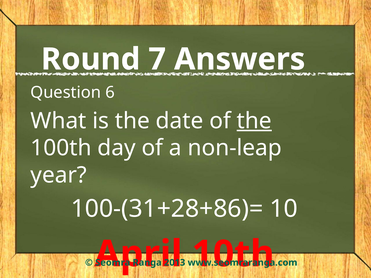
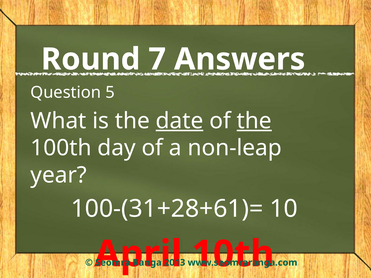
6: 6 -> 5
date underline: none -> present
100-(31+28+86)=: 100-(31+28+86)= -> 100-(31+28+61)=
